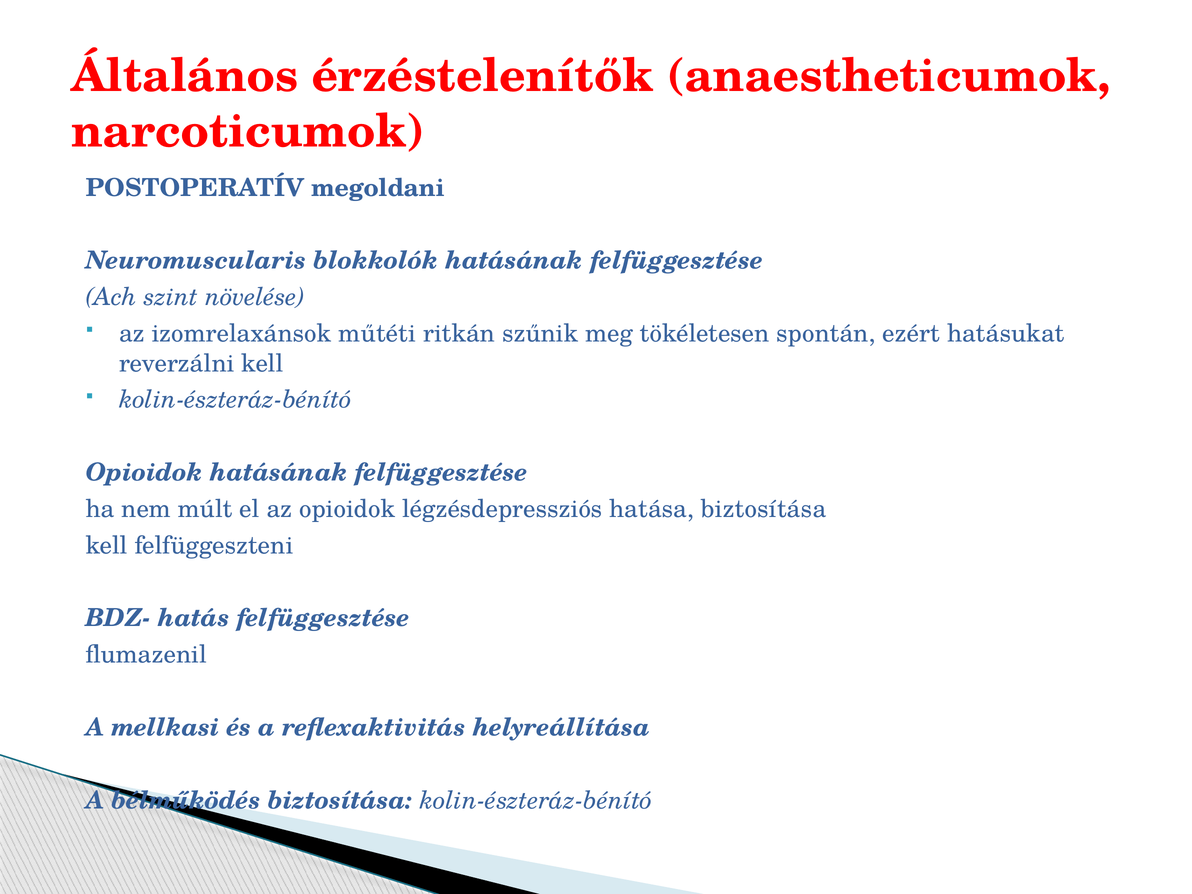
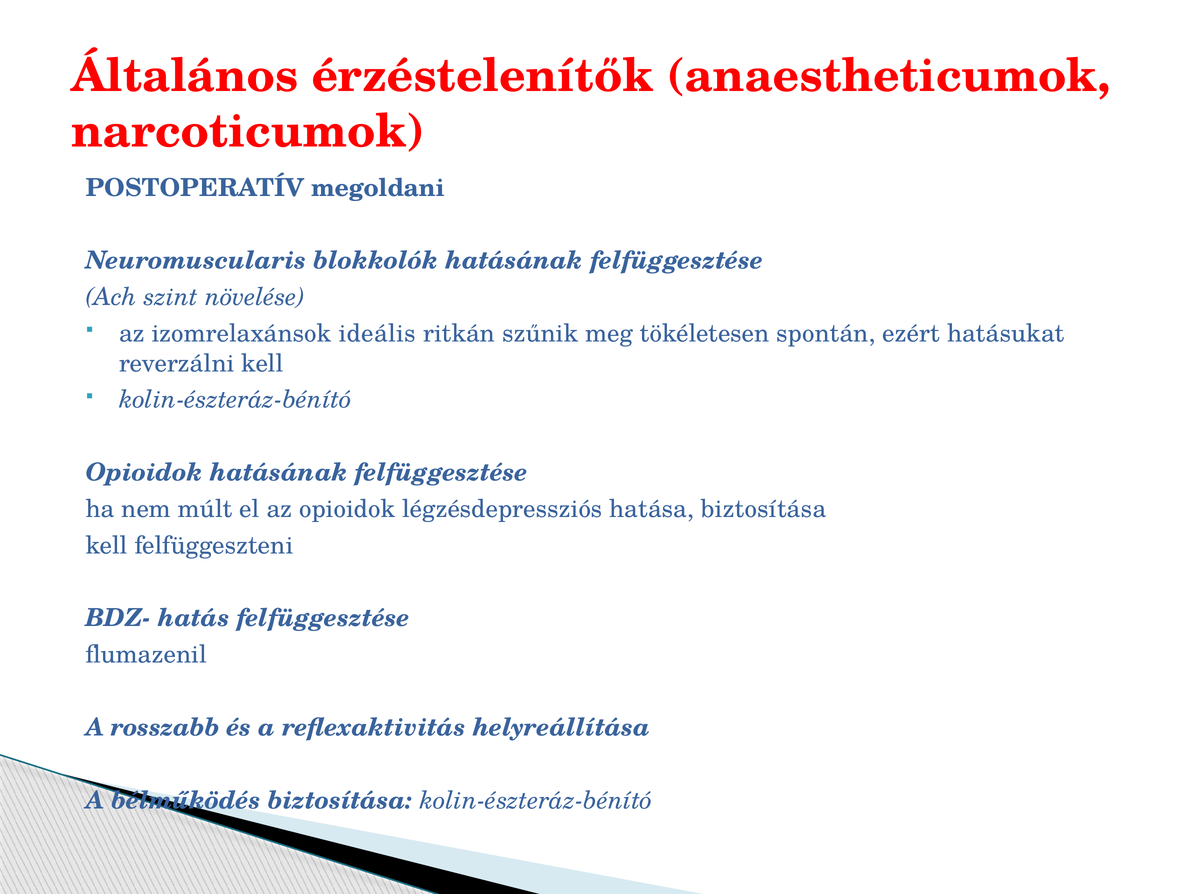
műtéti: műtéti -> ideális
mellkasi: mellkasi -> rosszabb
